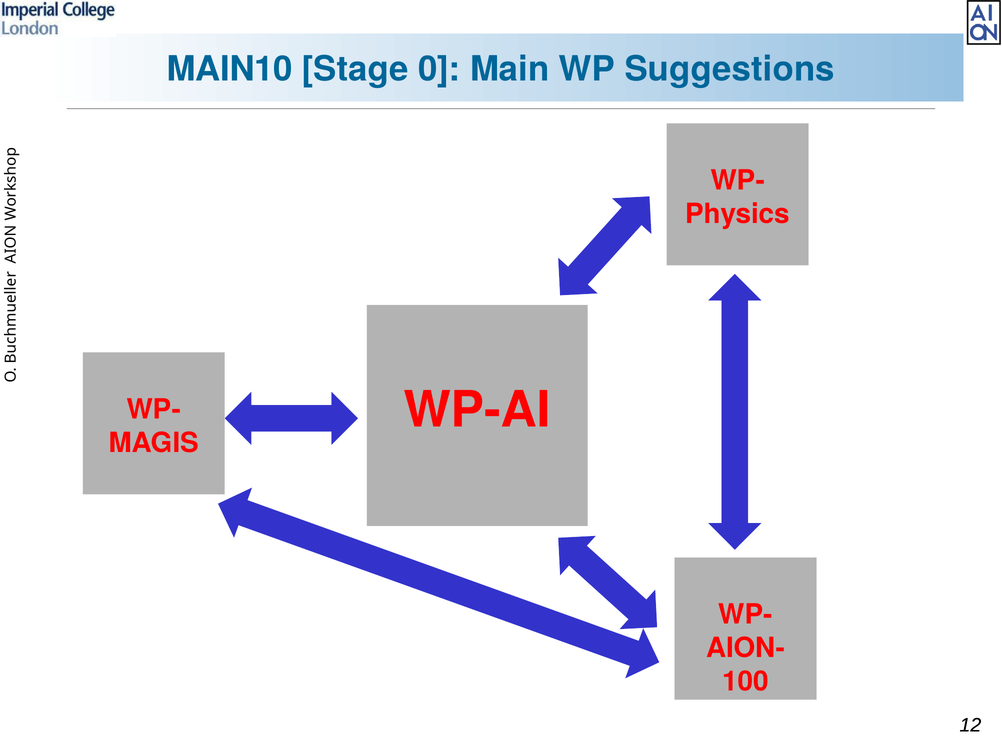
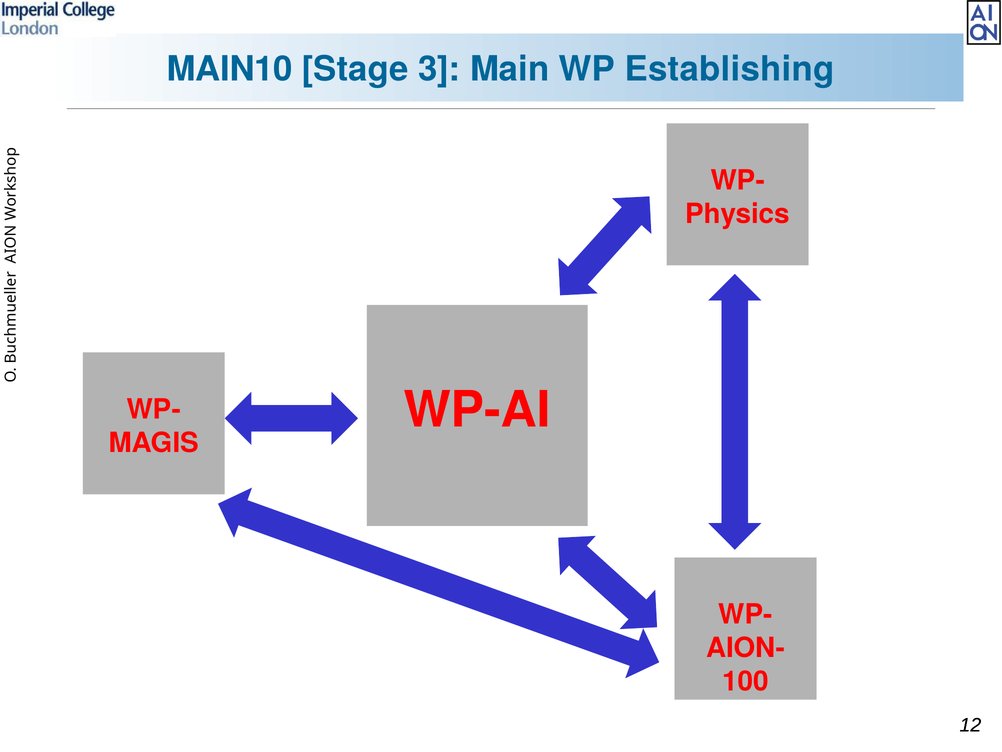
0: 0 -> 3
Suggestions: Suggestions -> Establishing
